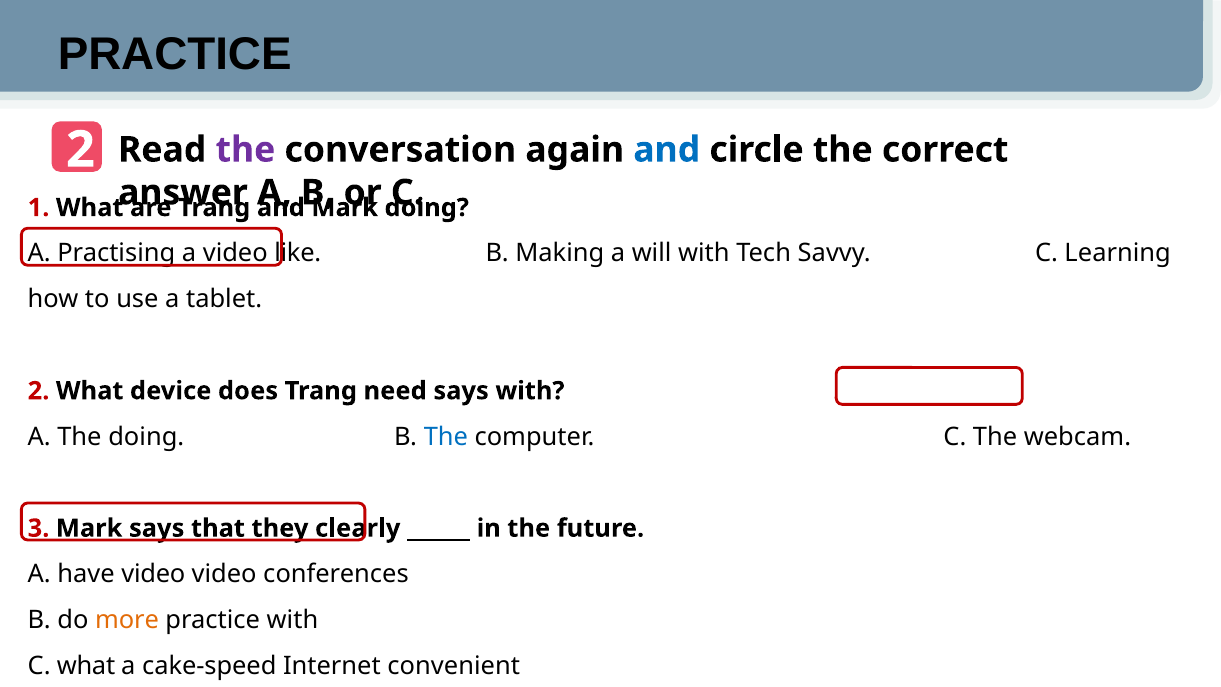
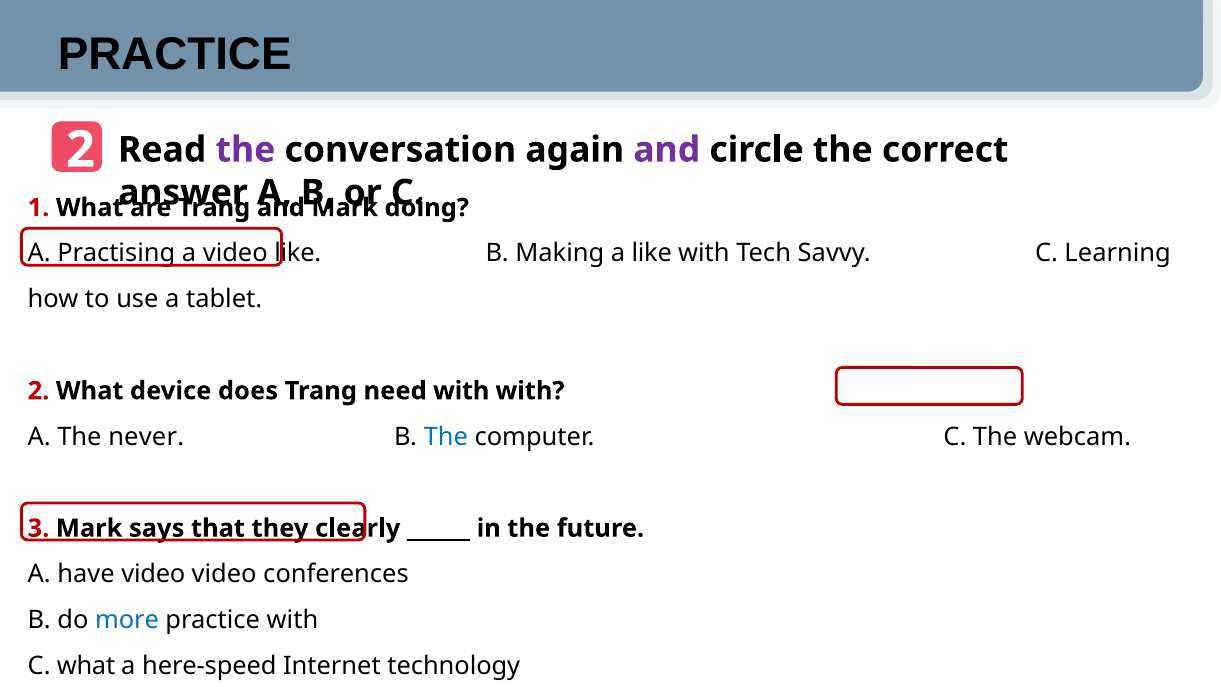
and at (667, 150) colour: blue -> purple
a will: will -> like
need says: says -> with
The doing: doing -> never
more colour: orange -> blue
cake-speed: cake-speed -> here-speed
convenient: convenient -> technology
